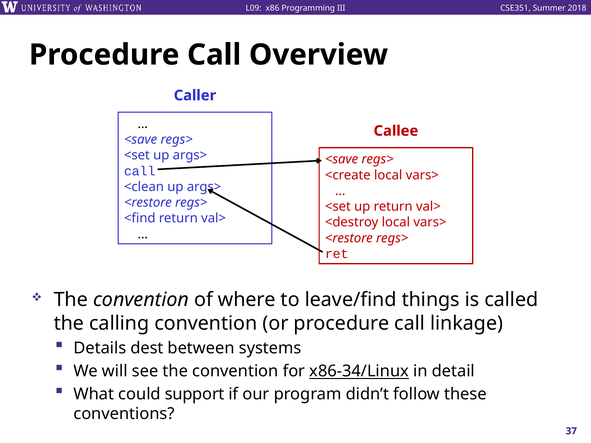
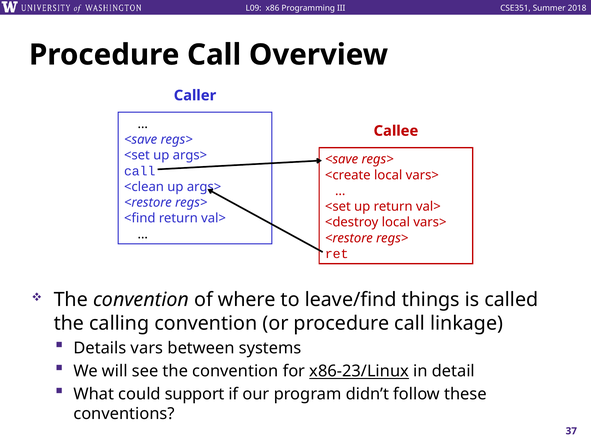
dest: dest -> vars
x86-34/Linux: x86-34/Linux -> x86-23/Linux
